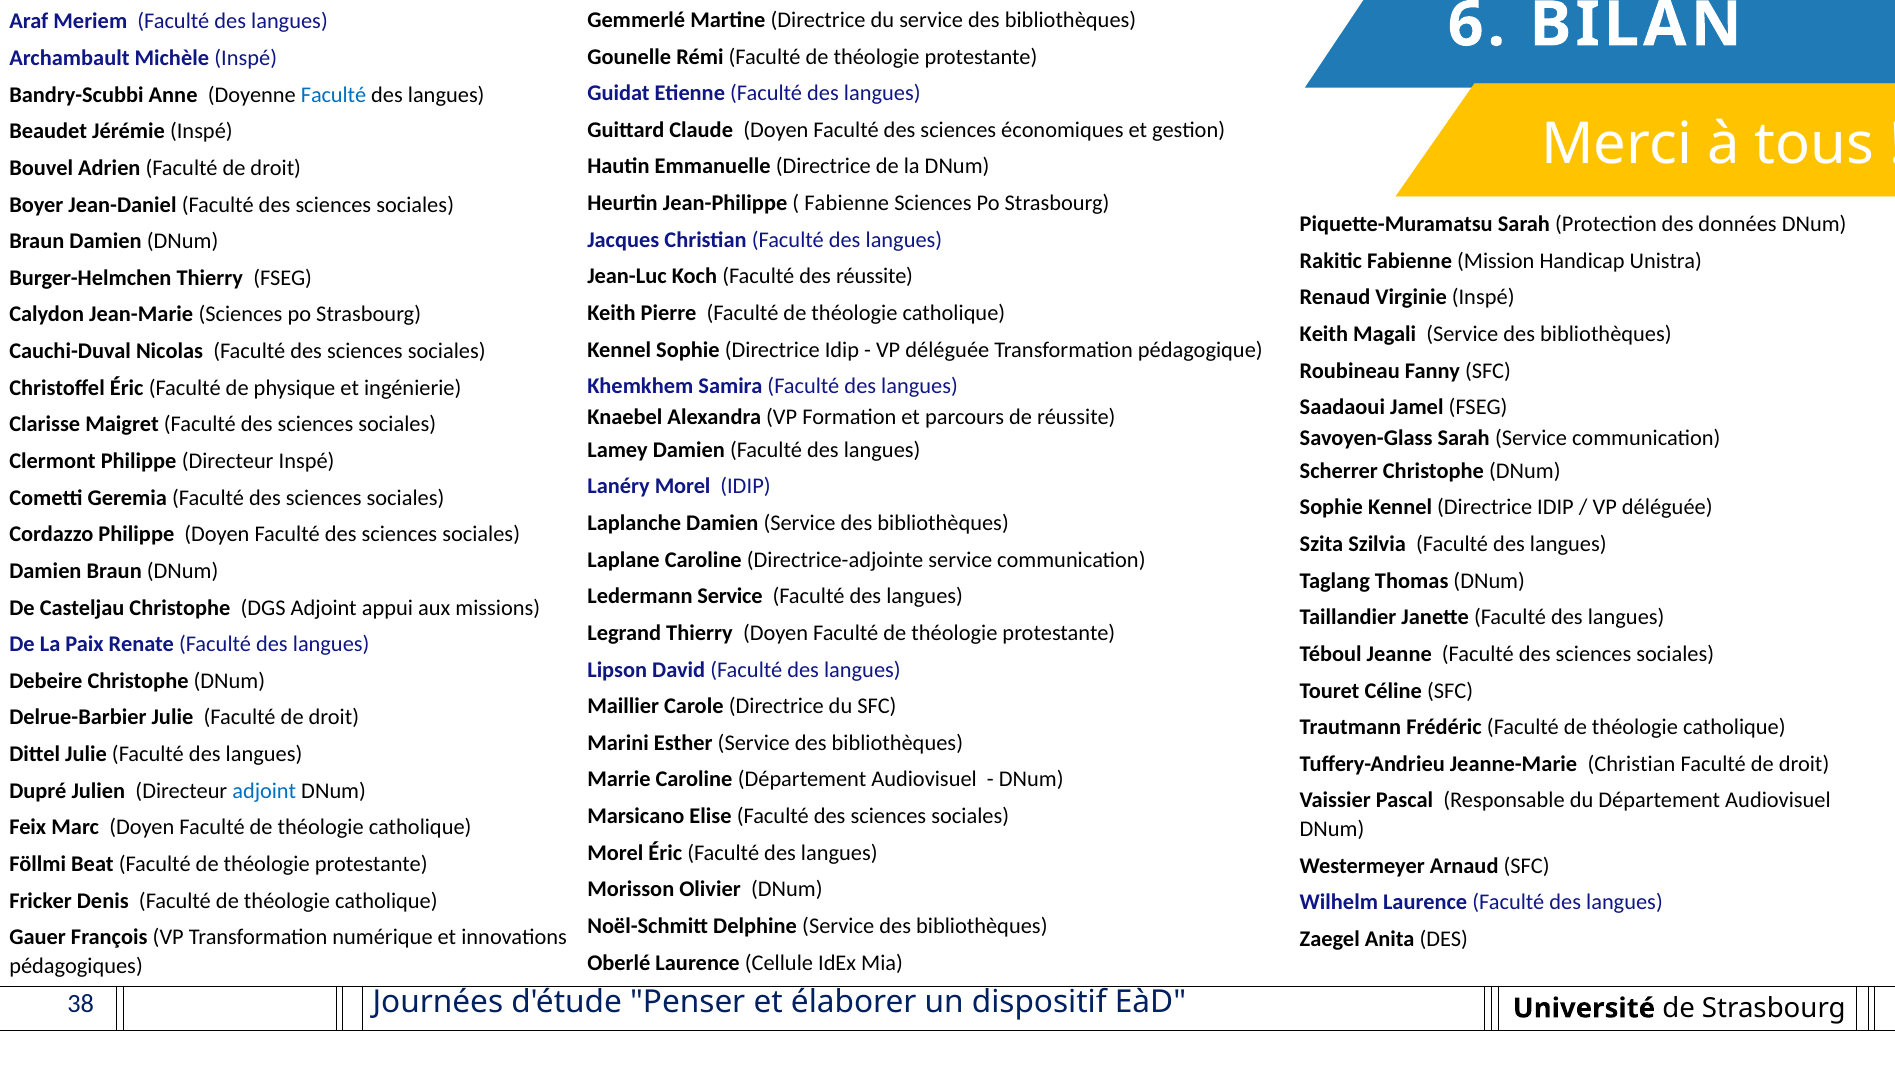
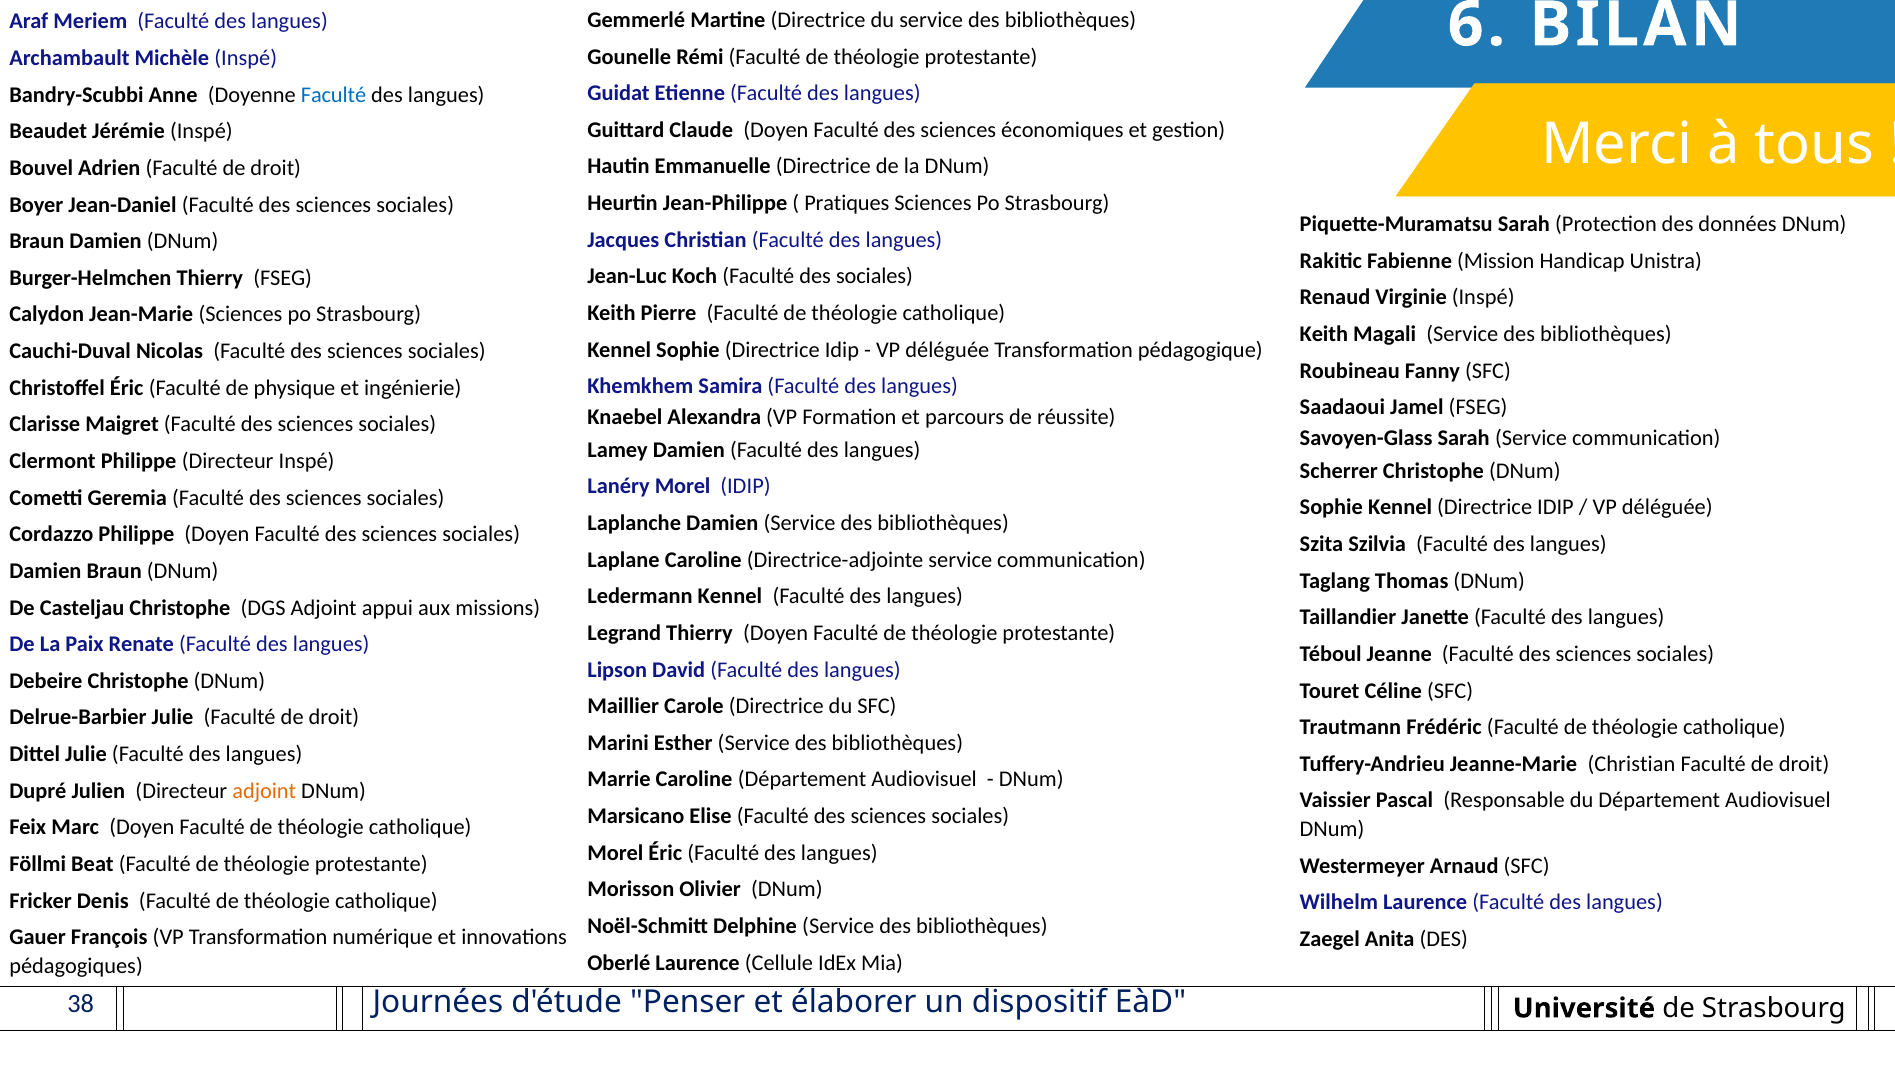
Fabienne at (847, 203): Fabienne -> Pratiques
des réussite: réussite -> sociales
Ledermann Service: Service -> Kennel
adjoint at (264, 791) colour: blue -> orange
